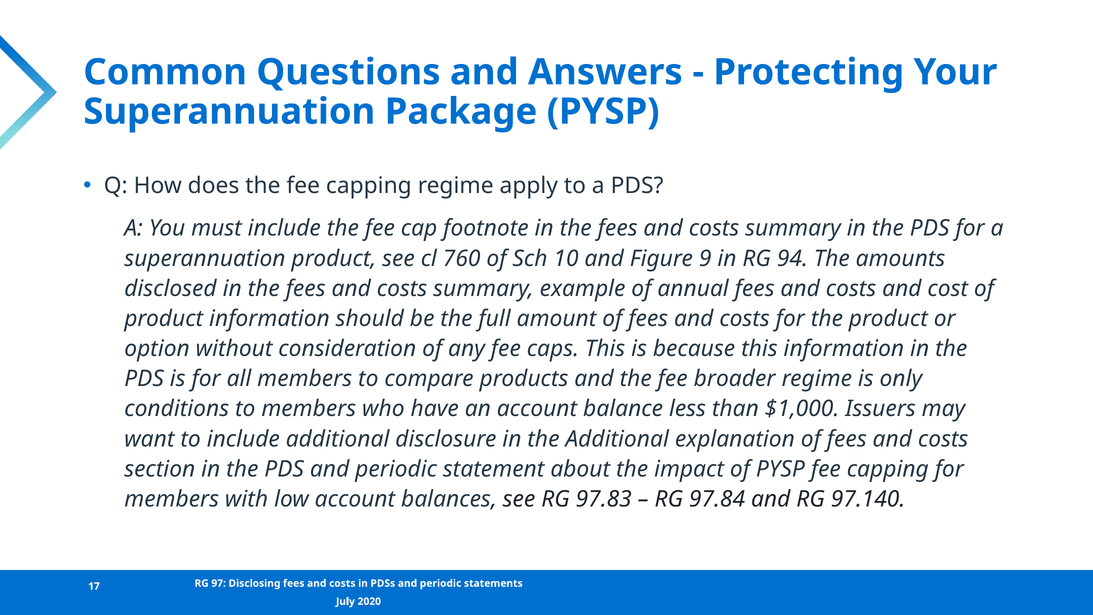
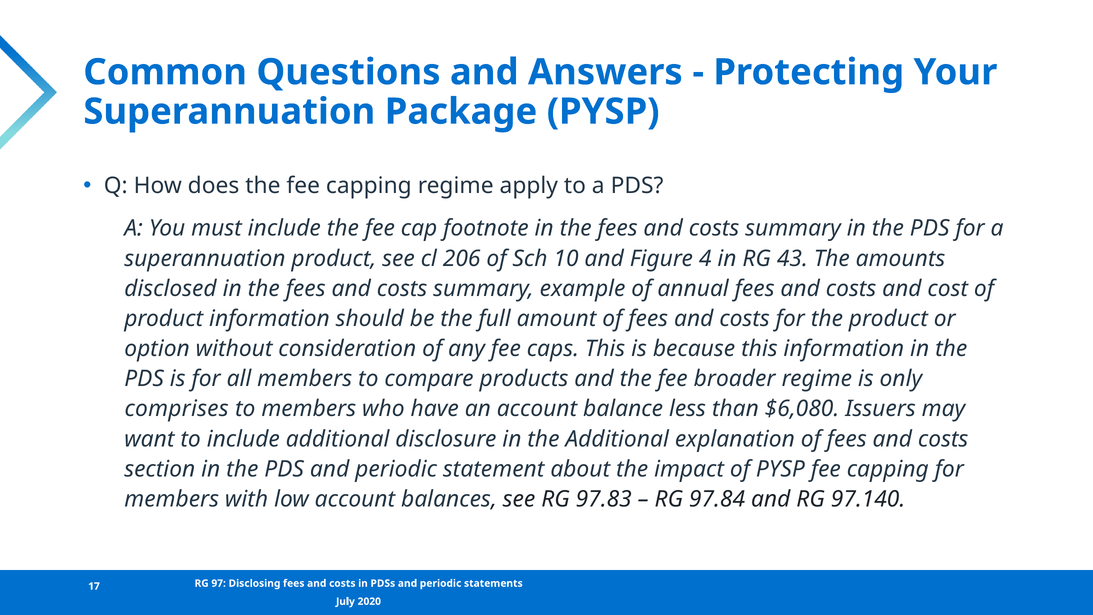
760: 760 -> 206
9: 9 -> 4
94: 94 -> 43
conditions: conditions -> comprises
$1,000: $1,000 -> $6,080
